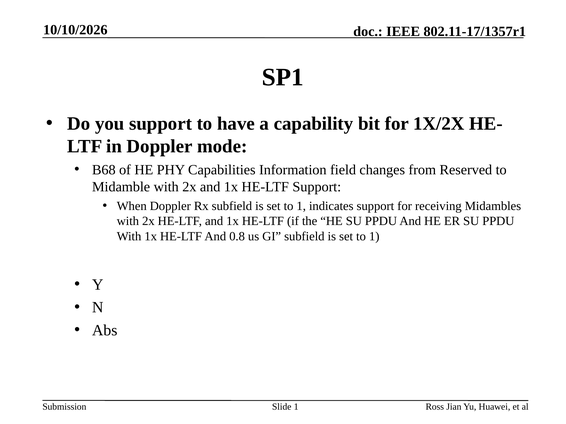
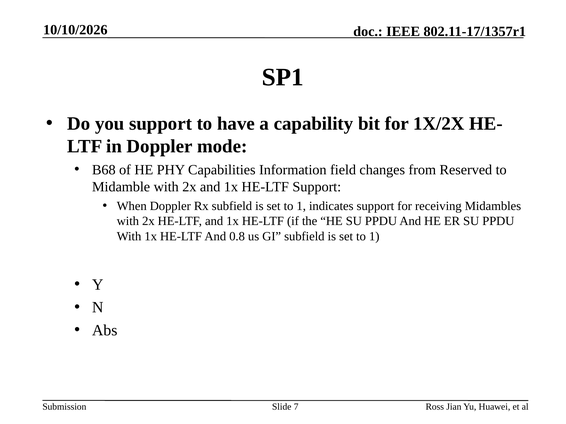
Slide 1: 1 -> 7
